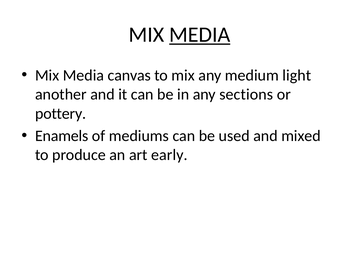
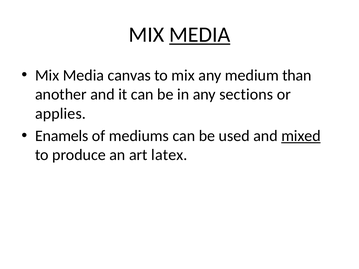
light: light -> than
pottery: pottery -> applies
mixed underline: none -> present
early: early -> latex
